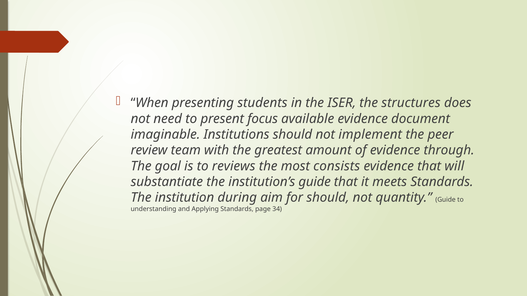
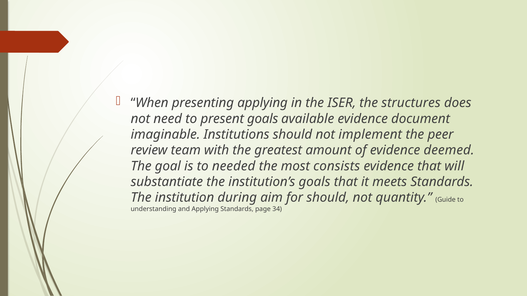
presenting students: students -> applying
present focus: focus -> goals
through: through -> deemed
reviews: reviews -> needed
institution’s guide: guide -> goals
